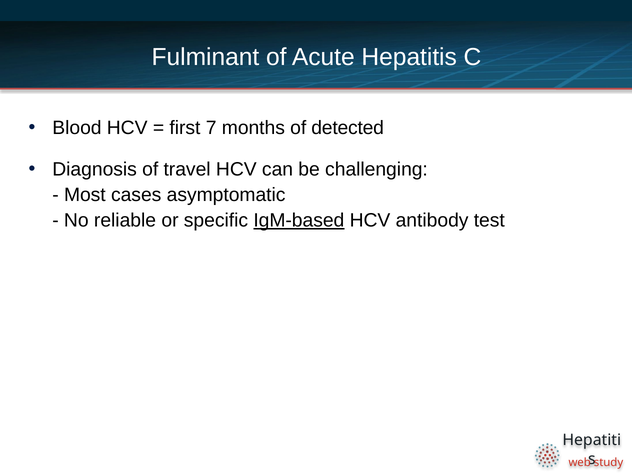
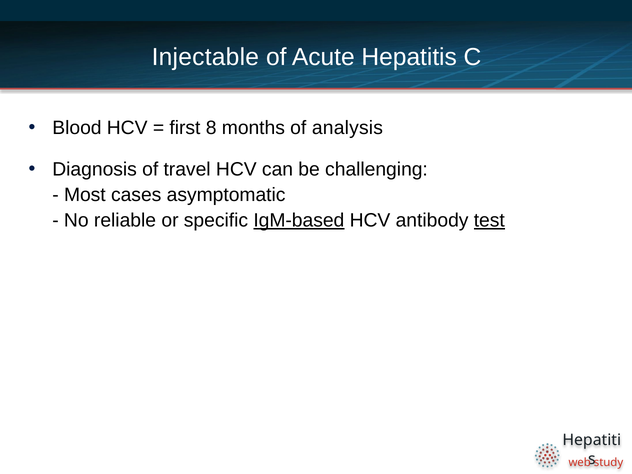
Fulminant: Fulminant -> Injectable
7: 7 -> 8
detected: detected -> analysis
test underline: none -> present
